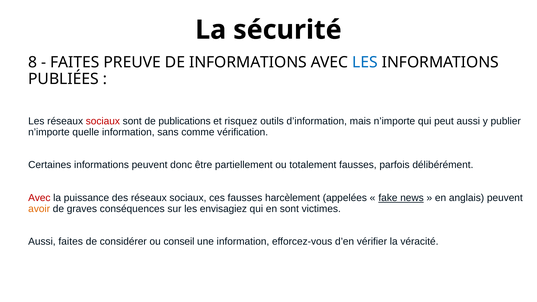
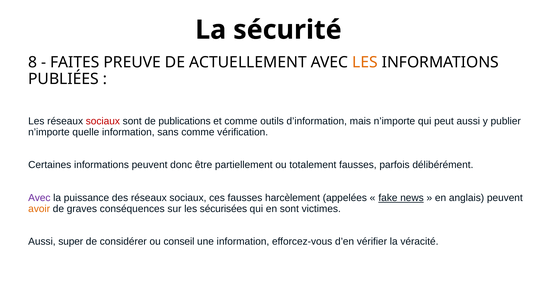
DE INFORMATIONS: INFORMATIONS -> ACTUELLEMENT
LES at (365, 62) colour: blue -> orange
et risquez: risquez -> comme
Avec at (39, 198) colour: red -> purple
envisagiez: envisagiez -> sécurisées
Aussi faites: faites -> super
